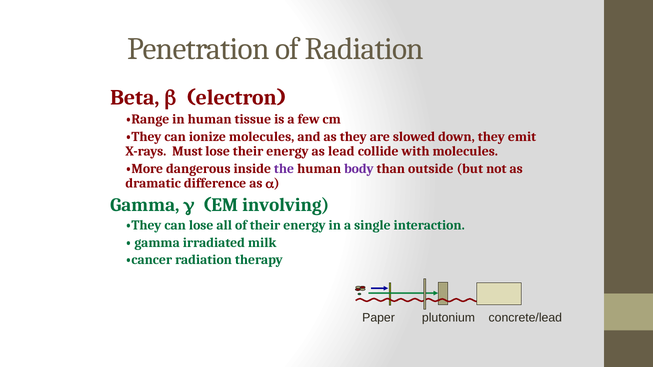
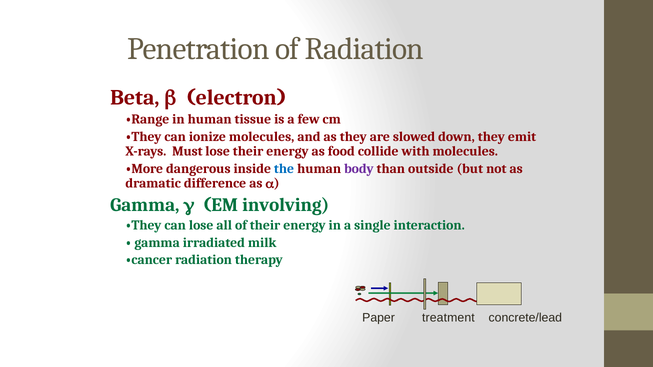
lead: lead -> food
the colour: purple -> blue
plutonium: plutonium -> treatment
